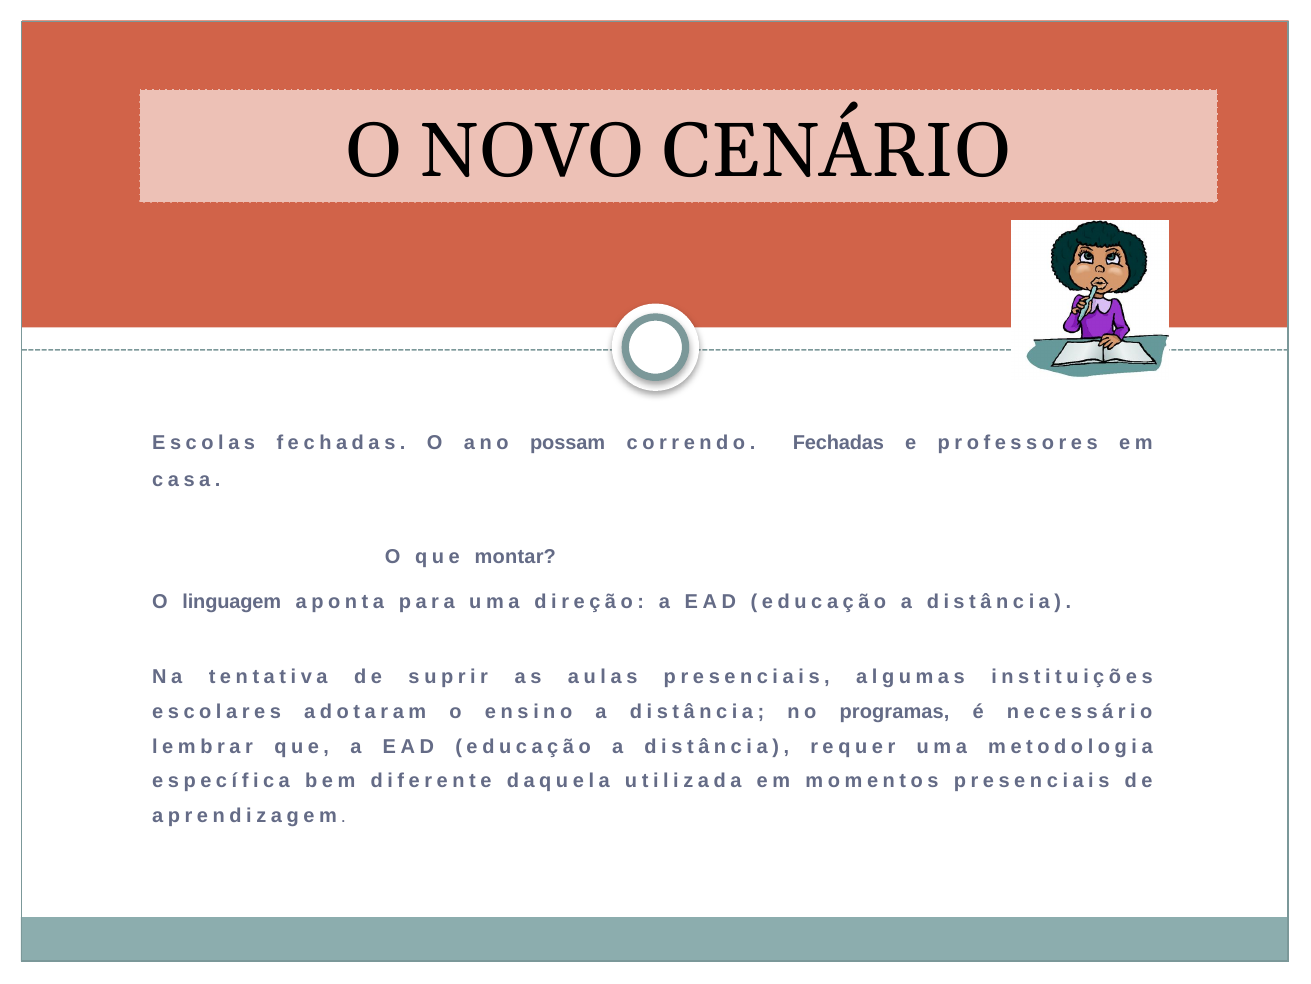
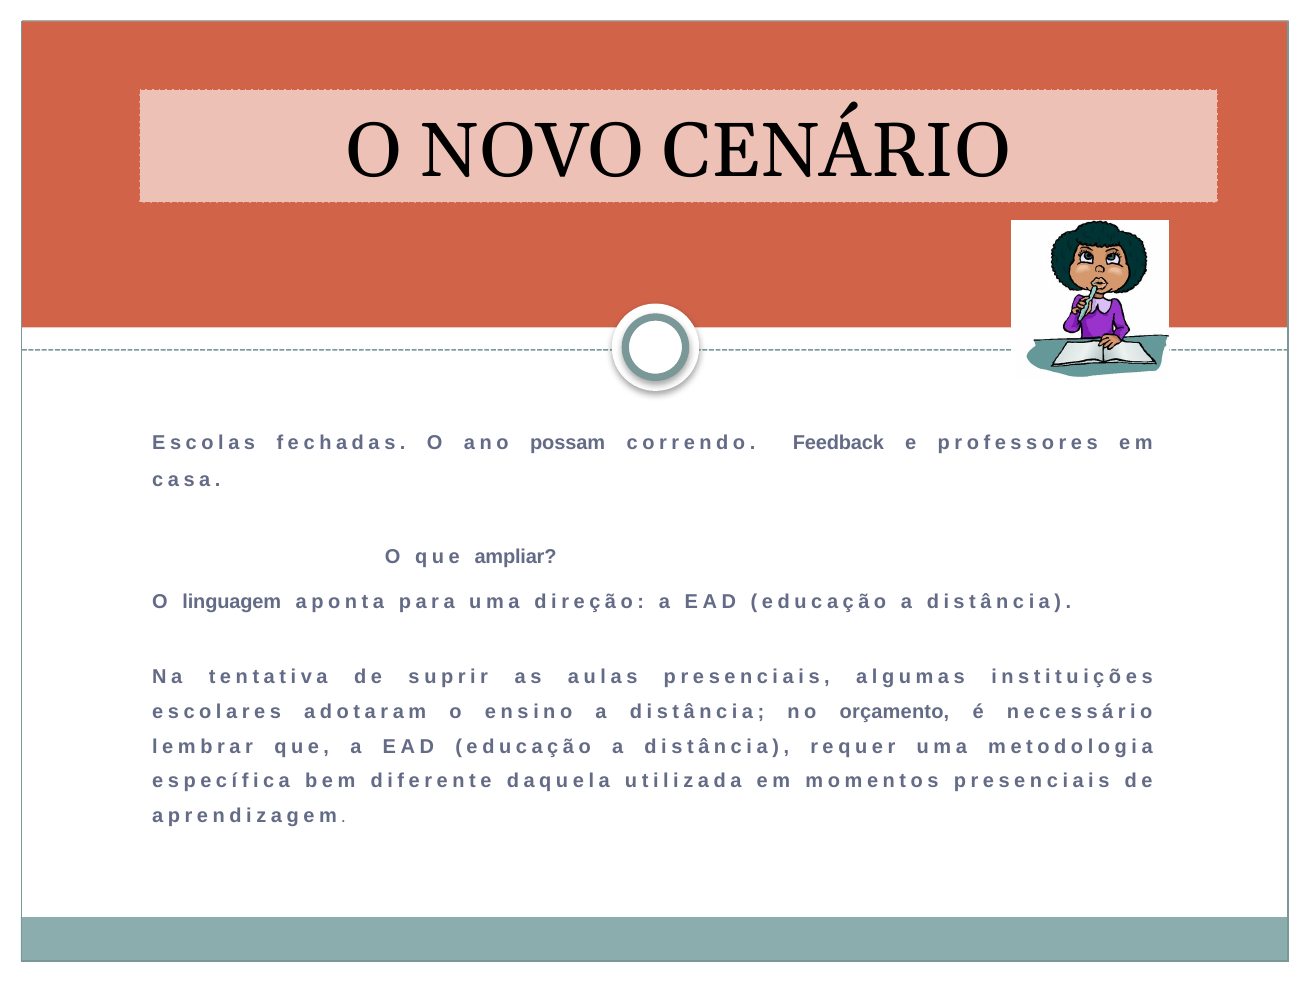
correndo Fechadas: Fechadas -> Feedback
montar: montar -> ampliar
programas: programas -> orçamento
